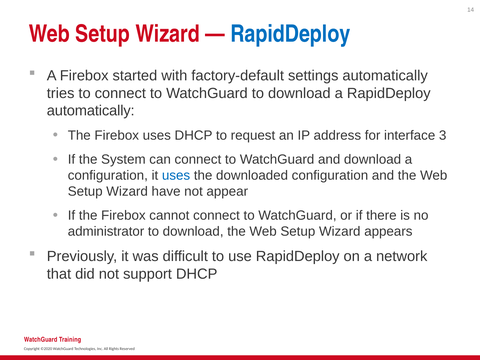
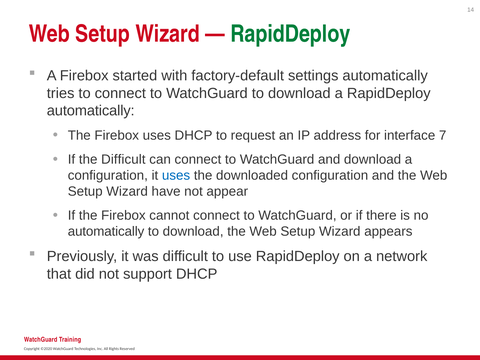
RapidDeploy at (290, 34) colour: blue -> green
3: 3 -> 7
the System: System -> Difficult
administrator at (106, 232): administrator -> automatically
